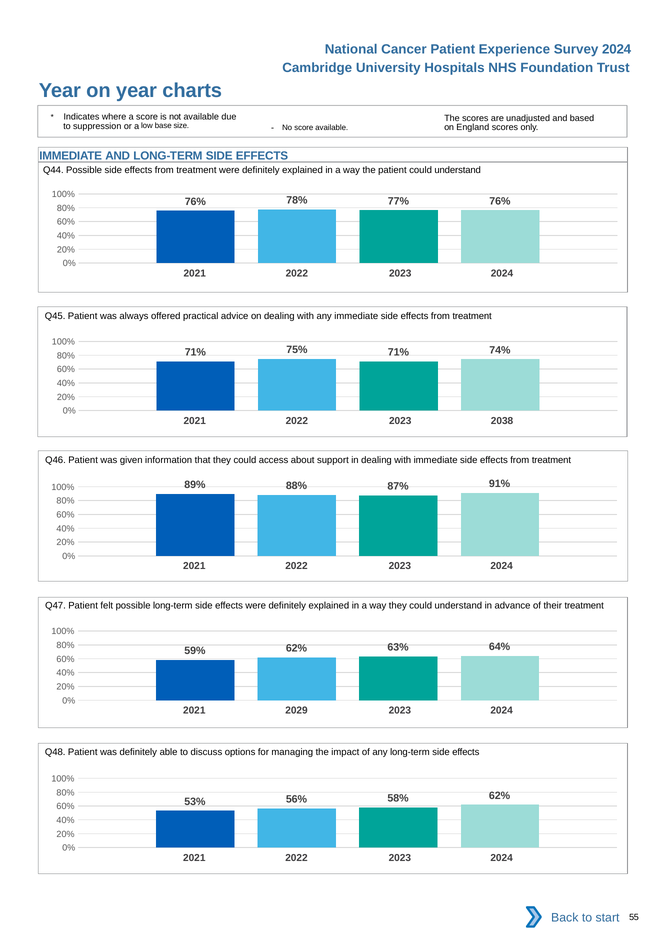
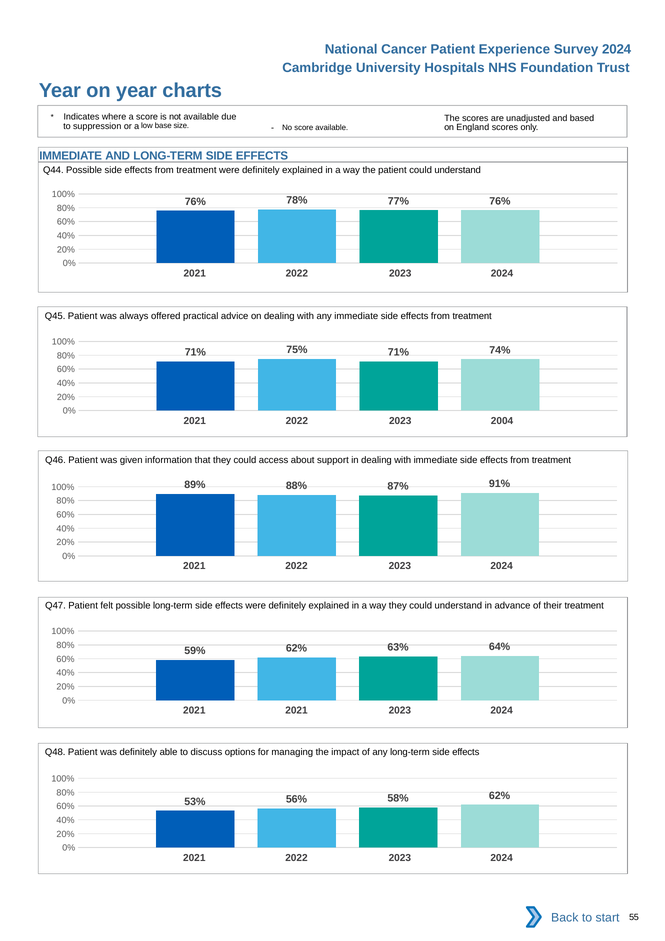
2038: 2038 -> 2004
2021 2029: 2029 -> 2021
